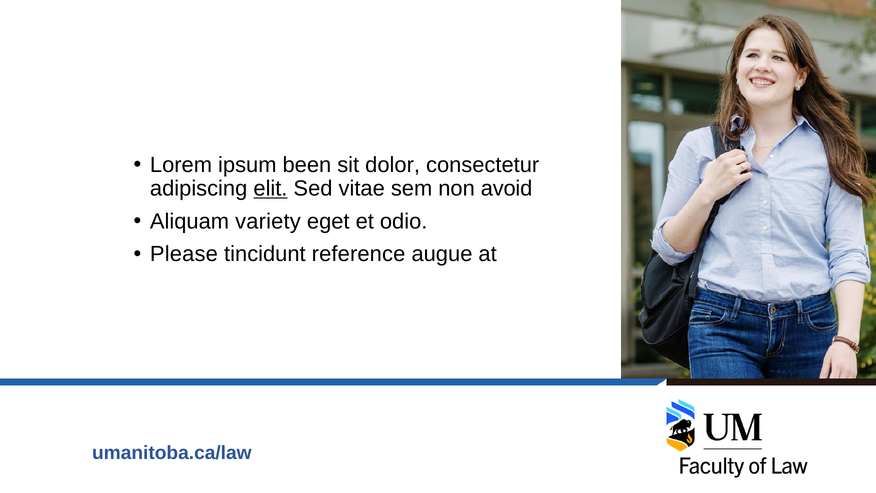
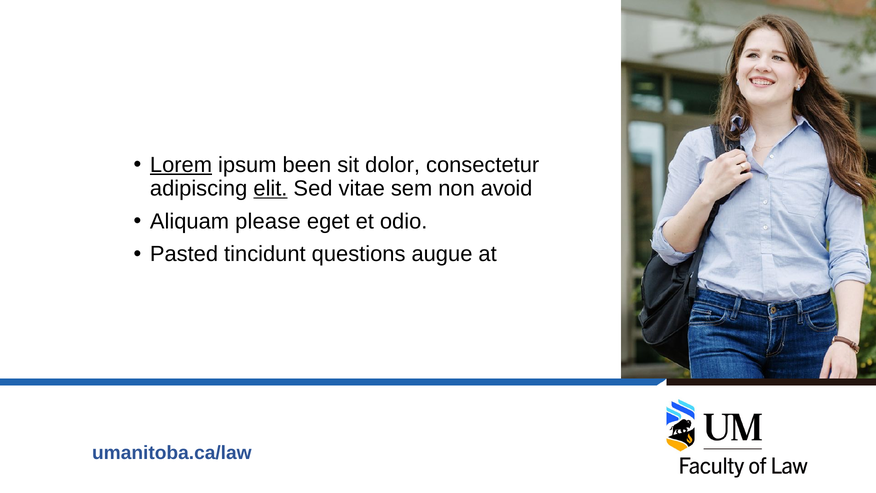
Lorem underline: none -> present
variety: variety -> please
Please: Please -> Pasted
reference: reference -> questions
